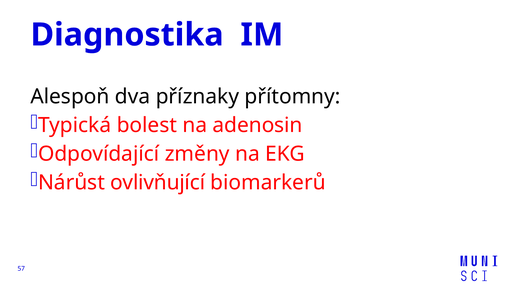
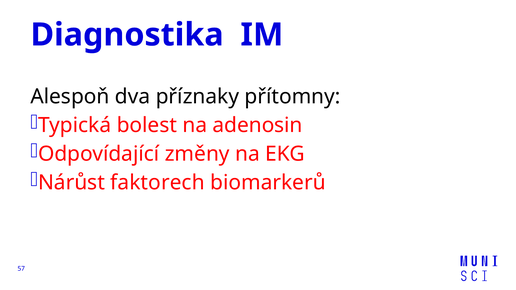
ovlivňující: ovlivňující -> faktorech
